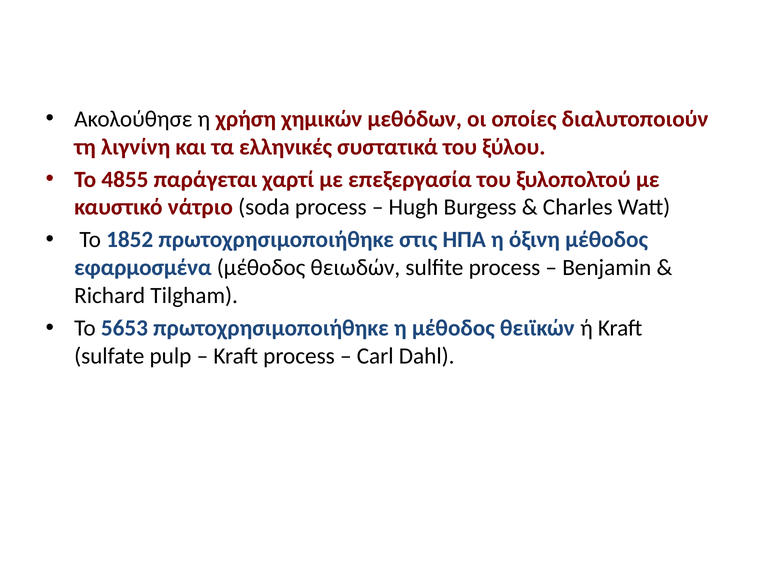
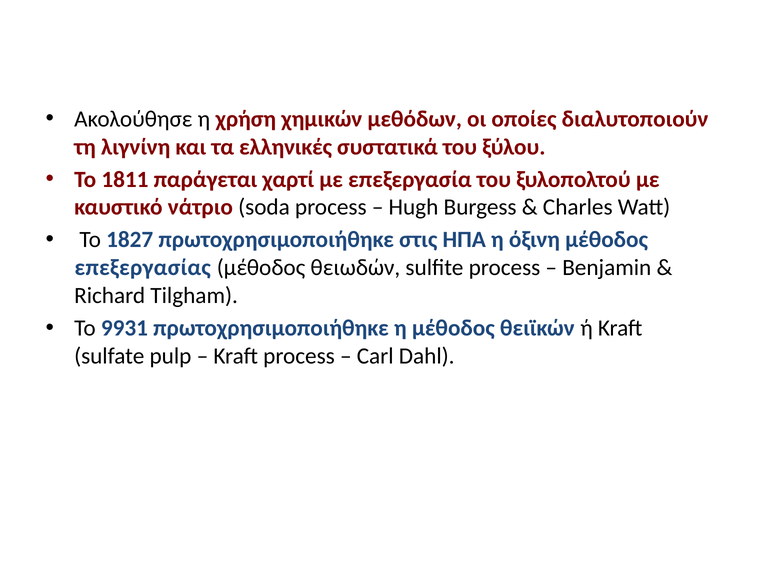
4855: 4855 -> 1811
1852: 1852 -> 1827
εφαρμοσμένα: εφαρμοσμένα -> επεξεργασίας
5653: 5653 -> 9931
